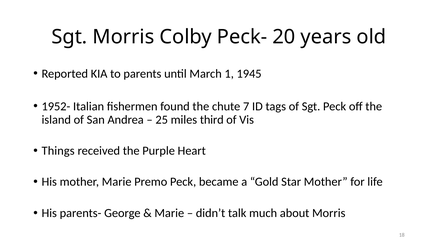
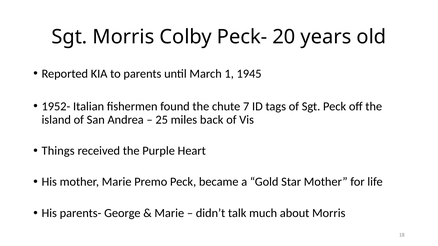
third: third -> back
